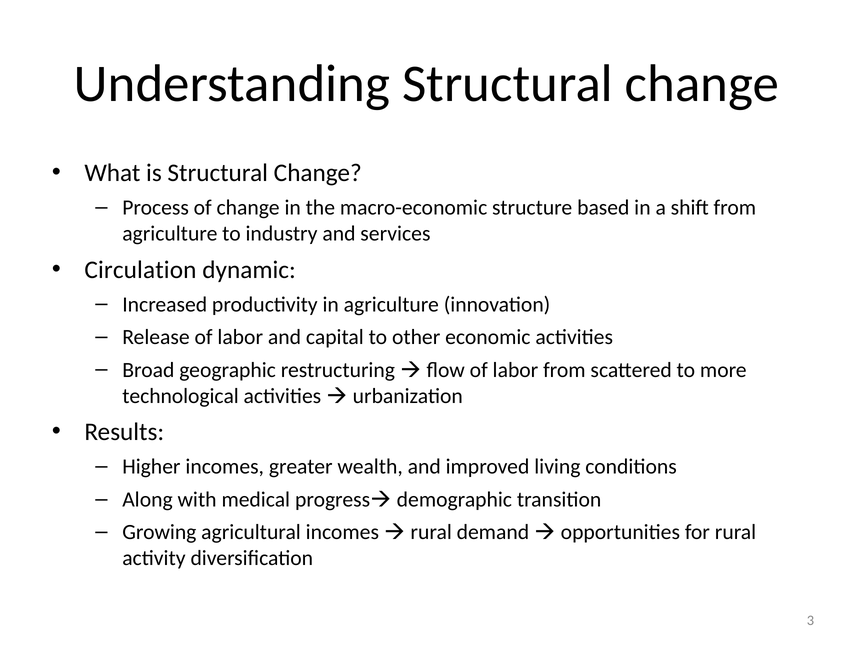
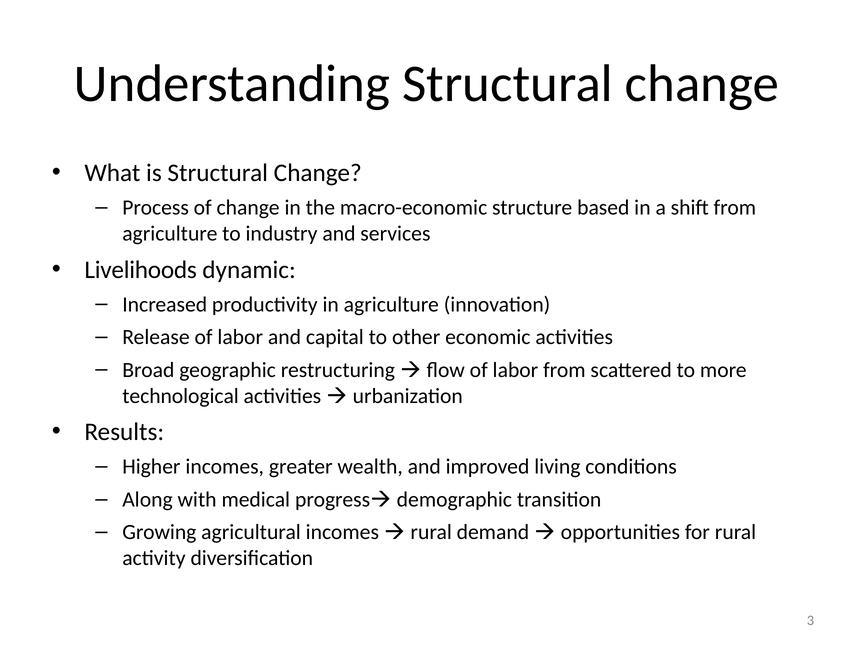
Circulation: Circulation -> Livelihoods
